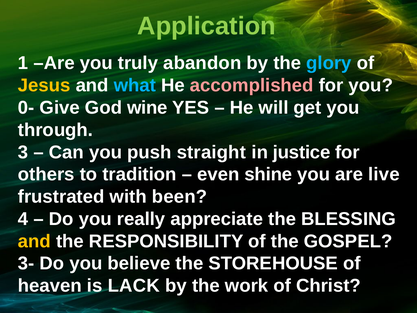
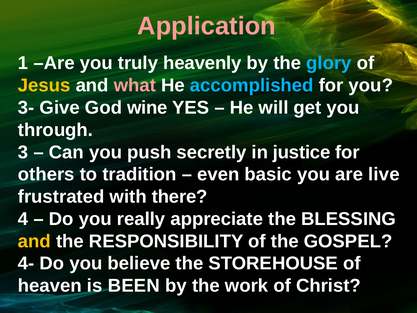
Application colour: light green -> pink
abandon: abandon -> heavenly
what colour: light blue -> pink
accomplished colour: pink -> light blue
0-: 0- -> 3-
straight: straight -> secretly
shine: shine -> basic
been: been -> there
3-: 3- -> 4-
LACK: LACK -> BEEN
